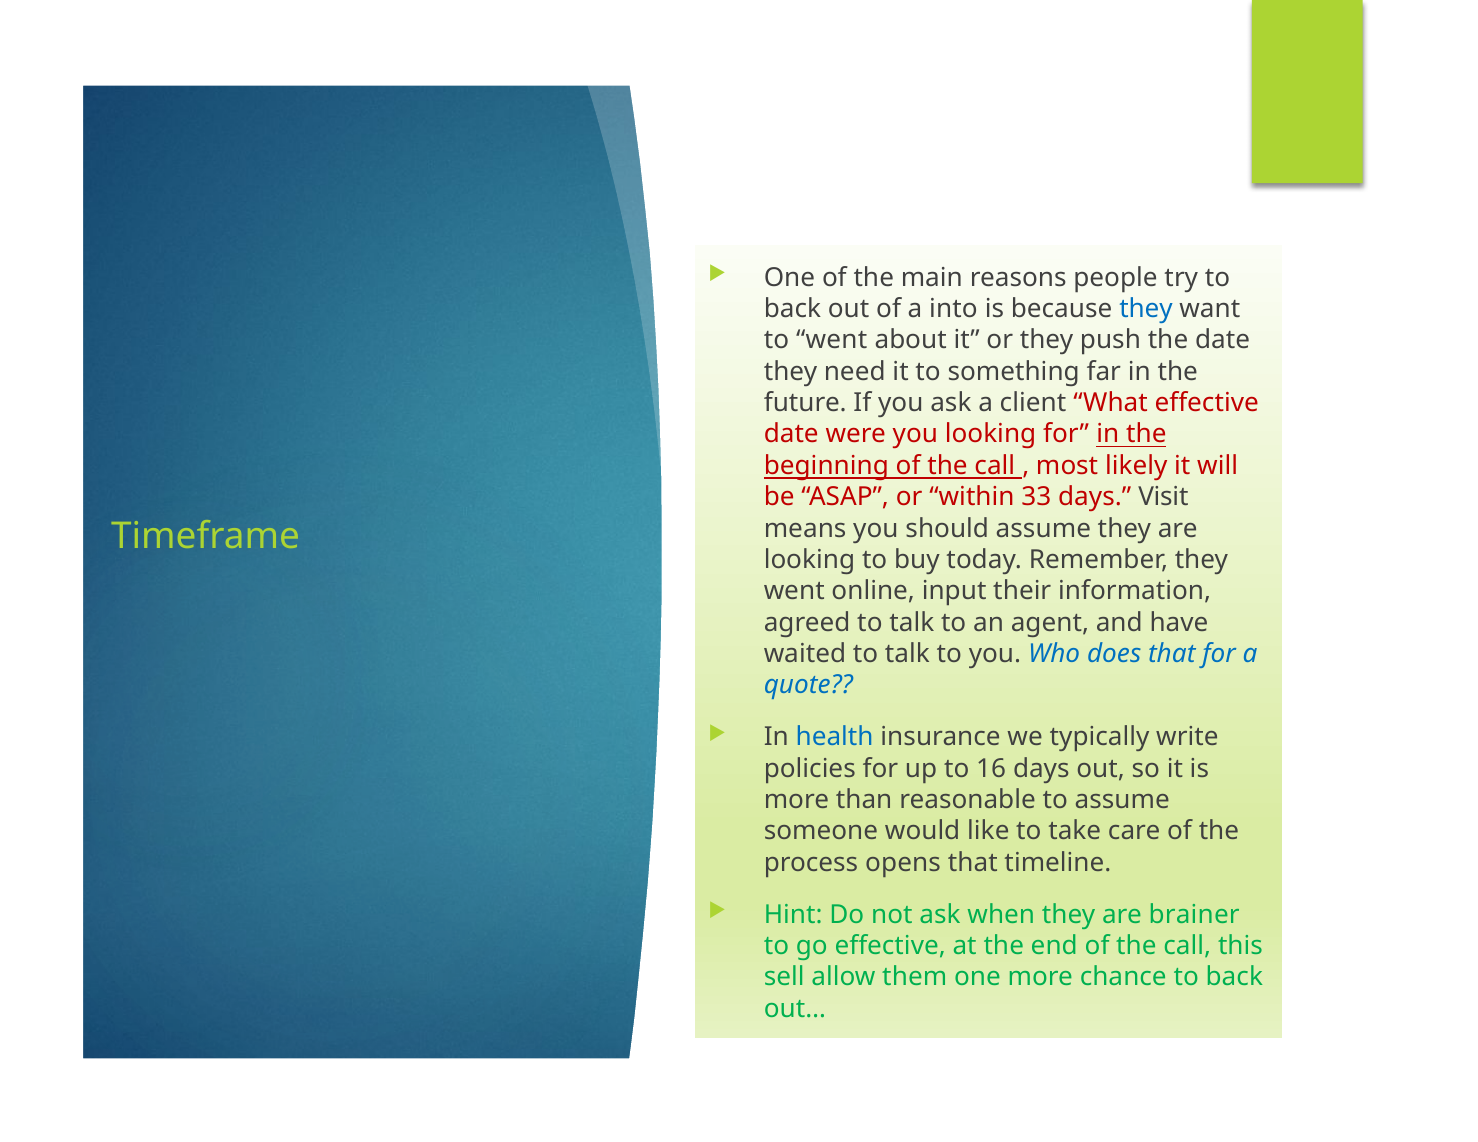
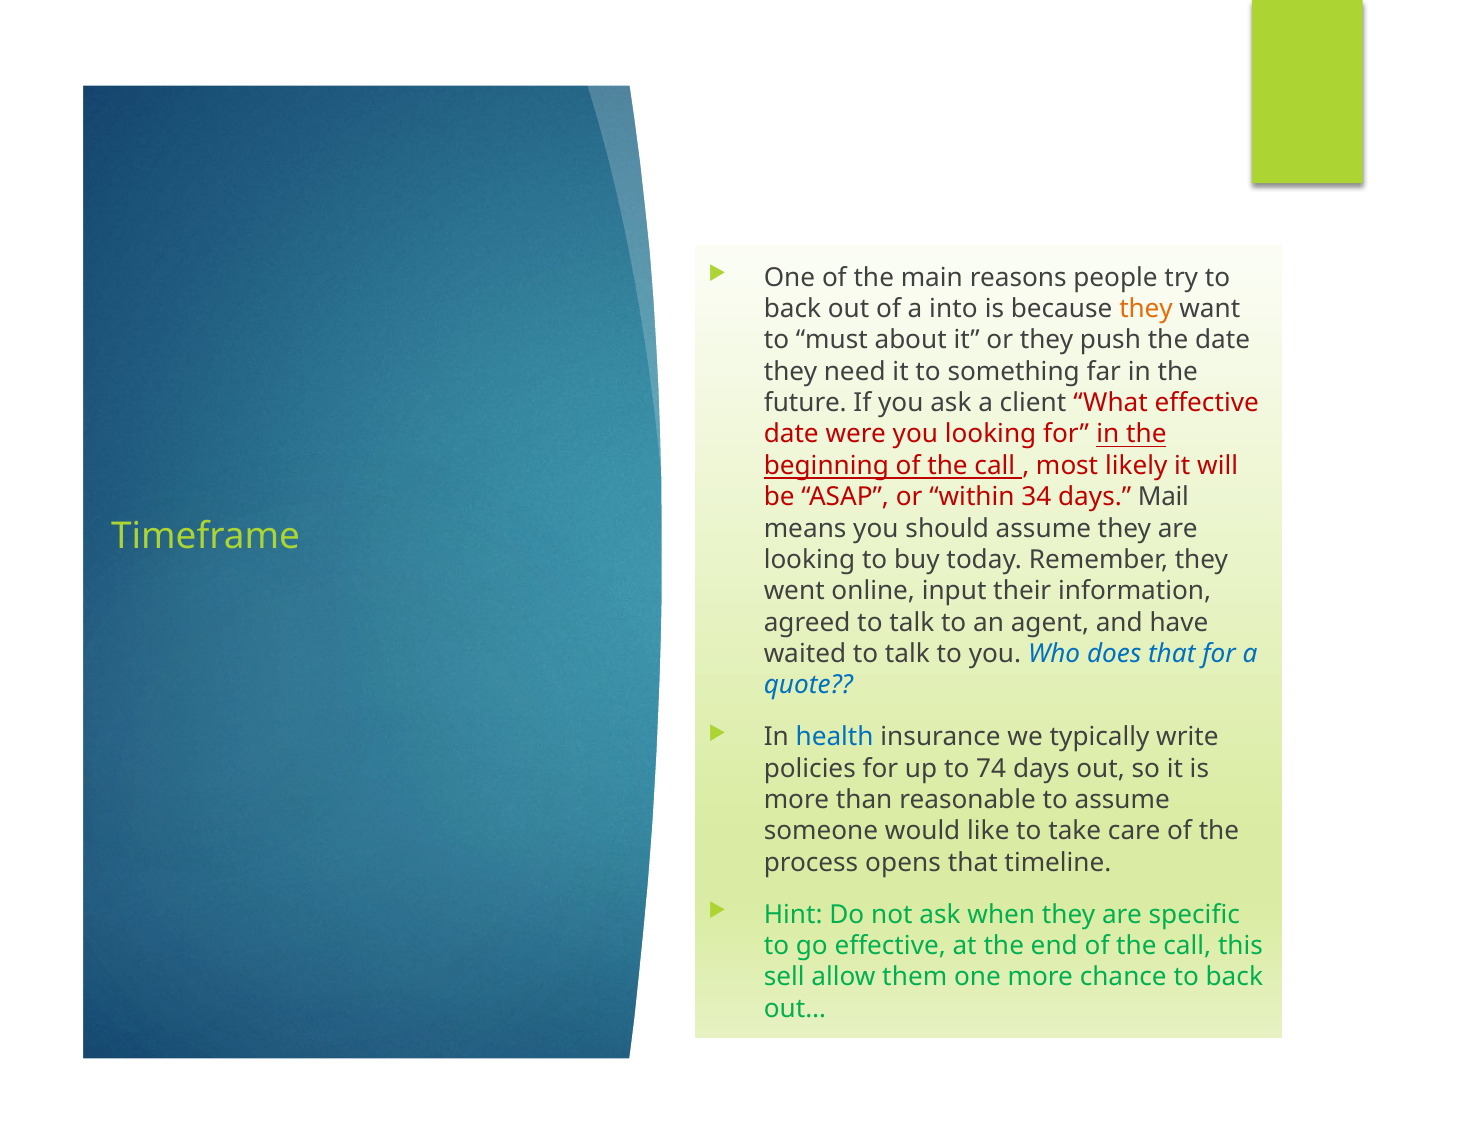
they at (1146, 309) colour: blue -> orange
to went: went -> must
33: 33 -> 34
Visit: Visit -> Mail
16: 16 -> 74
brainer: brainer -> specific
